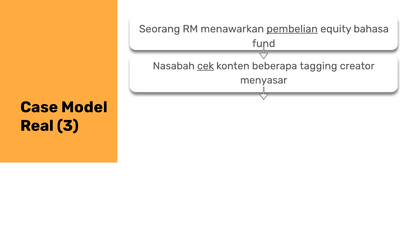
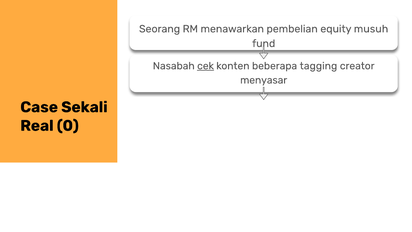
pembelian underline: present -> none
bahasa: bahasa -> musuh
Model: Model -> Sekali
3: 3 -> 0
